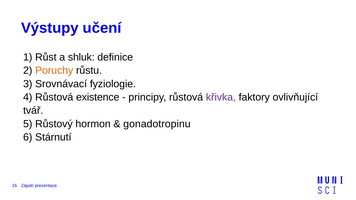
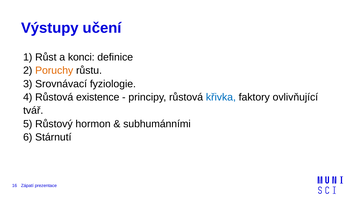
shluk: shluk -> konci
křivka colour: purple -> blue
gonadotropinu: gonadotropinu -> subhumánními
